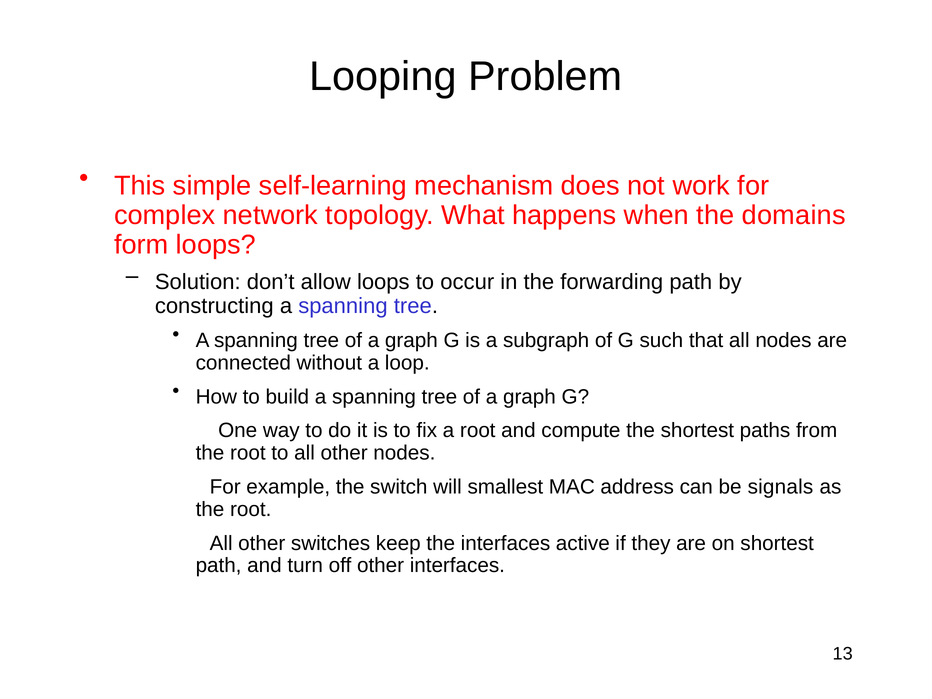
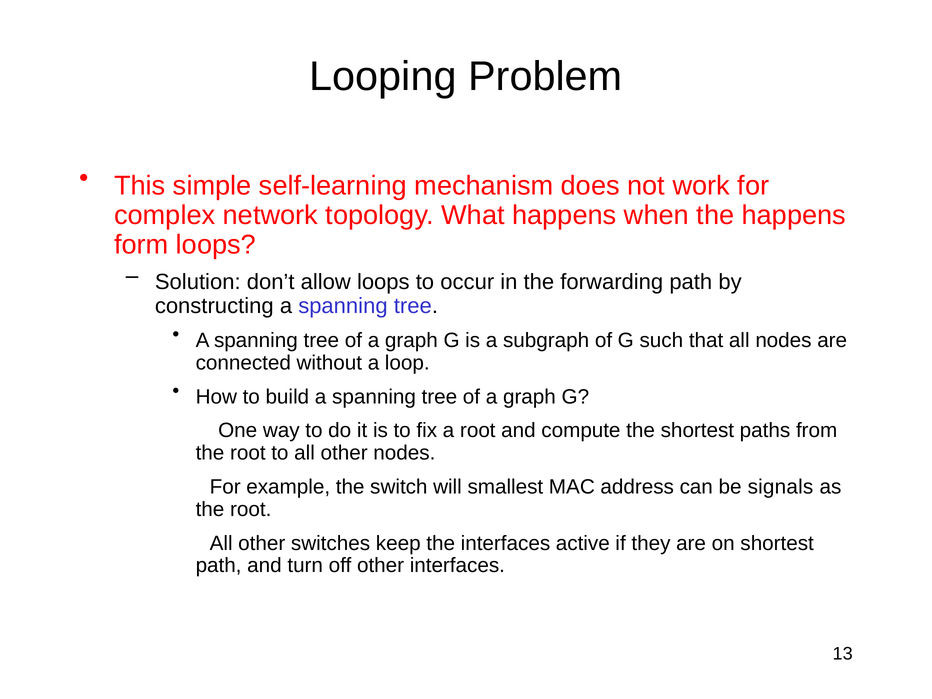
the domains: domains -> happens
